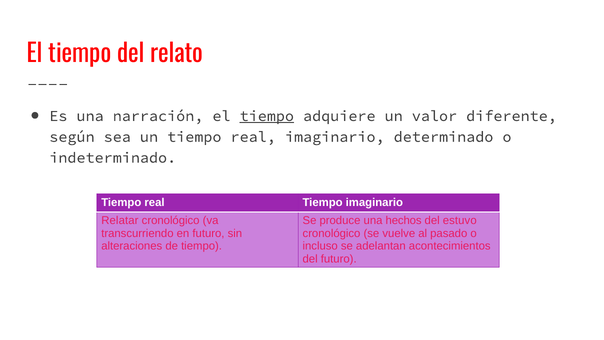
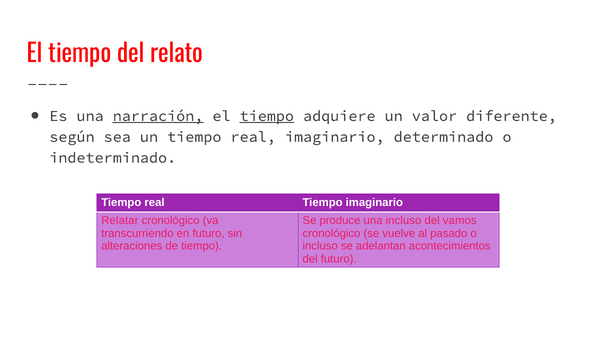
narración underline: none -> present
una hechos: hechos -> incluso
estuvo: estuvo -> vamos
